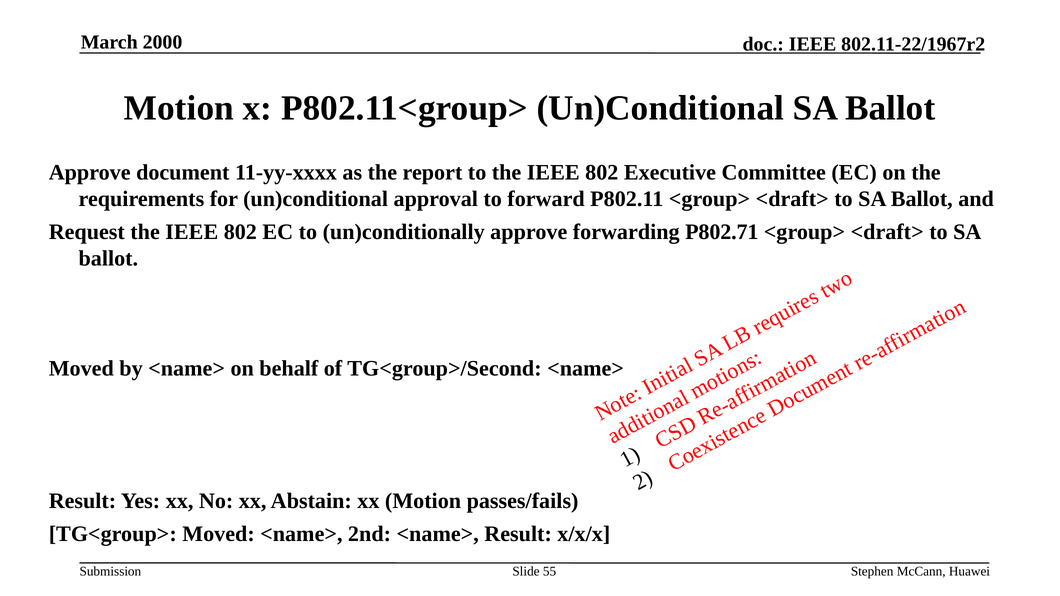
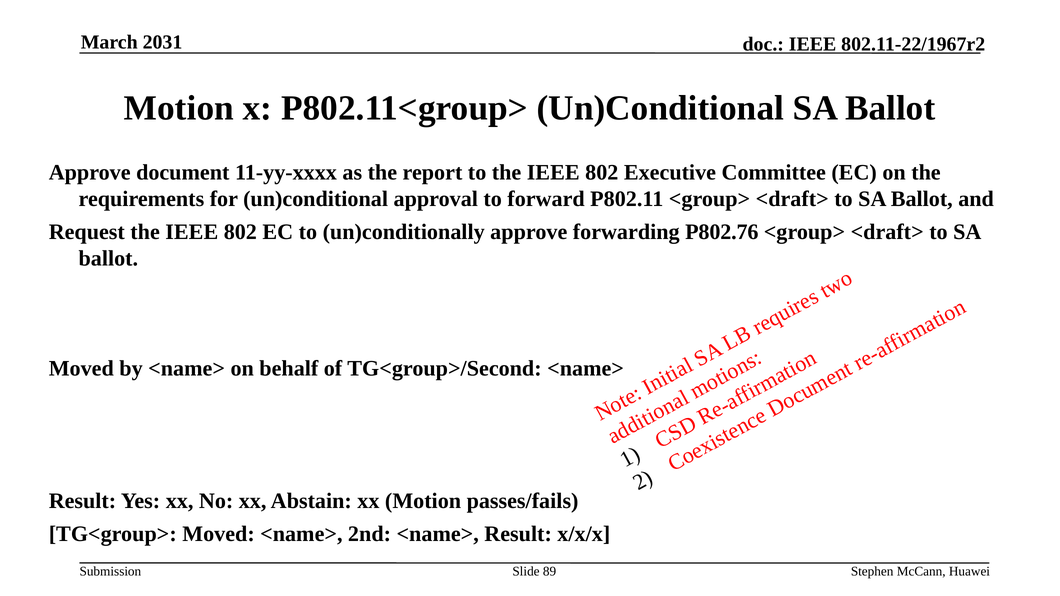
2000: 2000 -> 2031
P802.71: P802.71 -> P802.76
55: 55 -> 89
